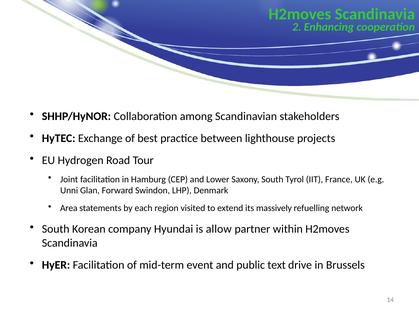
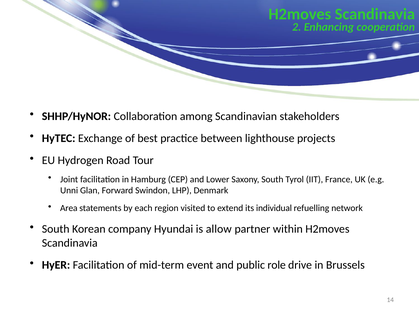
massively: massively -> individual
text: text -> role
